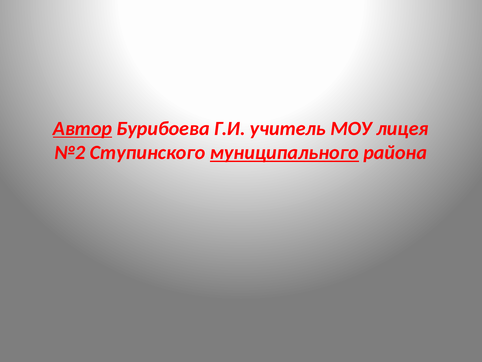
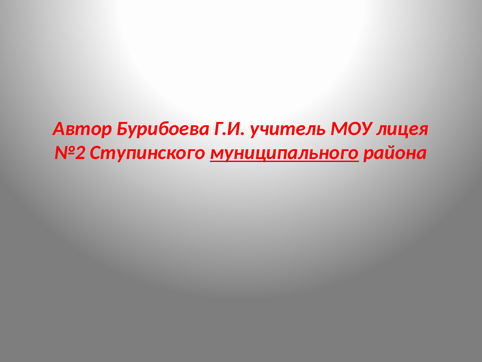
Автор underline: present -> none
